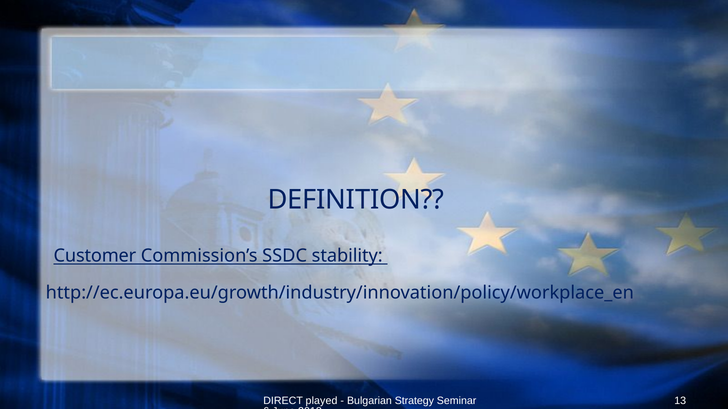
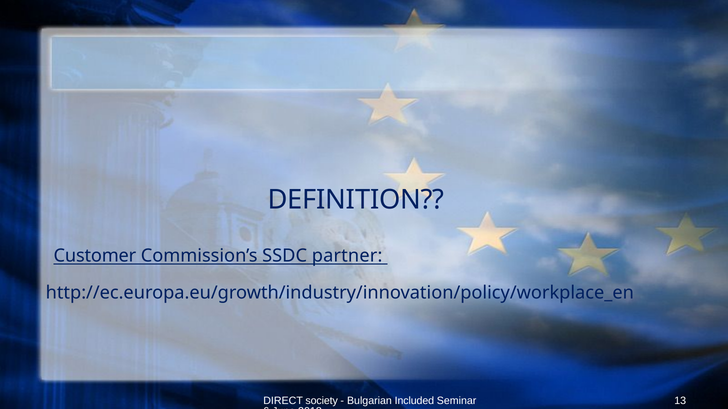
stability: stability -> partner
played: played -> society
Strategy: Strategy -> Included
